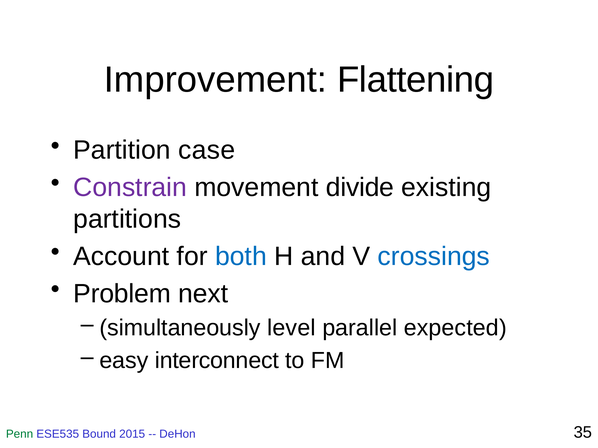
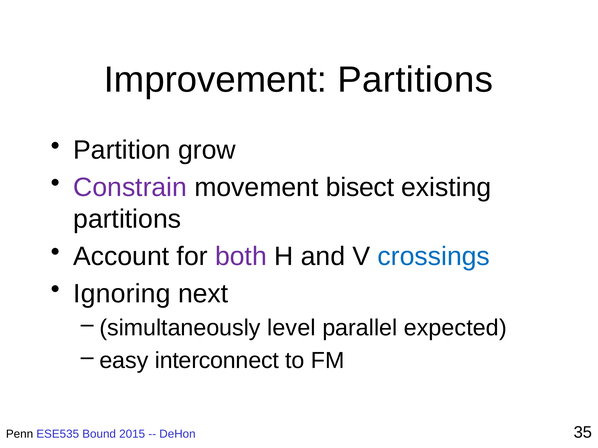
Improvement Flattening: Flattening -> Partitions
case: case -> grow
divide: divide -> bisect
both colour: blue -> purple
Problem: Problem -> Ignoring
Penn colour: green -> black
